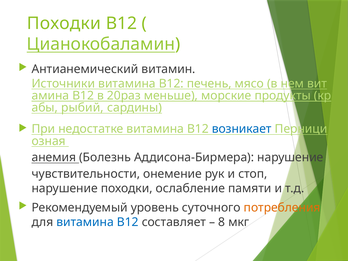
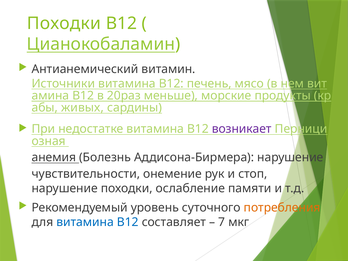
рыбий: рыбий -> живых
возникает colour: blue -> purple
8: 8 -> 7
